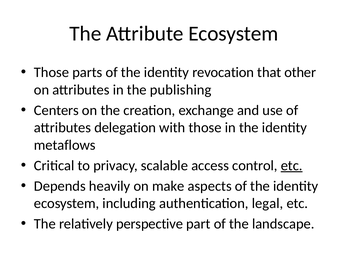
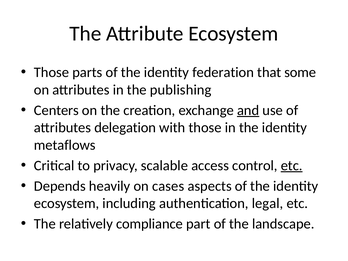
revocation: revocation -> federation
other: other -> some
and underline: none -> present
make: make -> cases
perspective: perspective -> compliance
